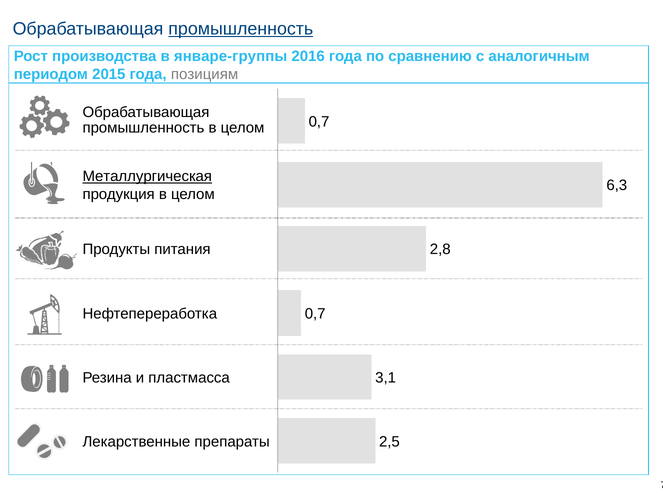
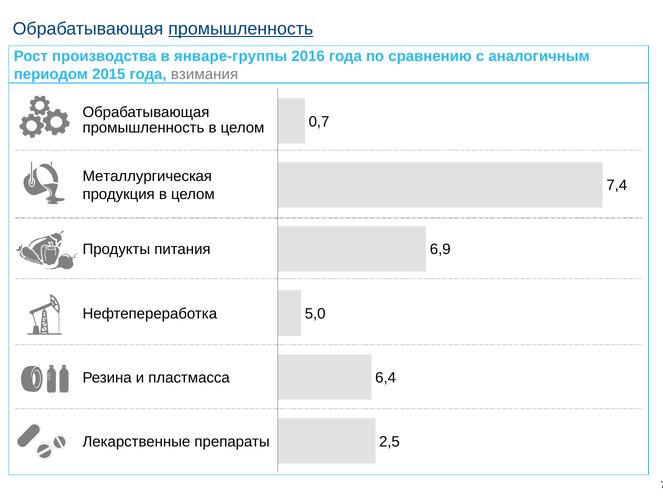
позициям: позициям -> взимания
Металлургическая underline: present -> none
6,3: 6,3 -> 7,4
2,8: 2,8 -> 6,9
0,7 at (315, 314): 0,7 -> 5,0
3,1: 3,1 -> 6,4
